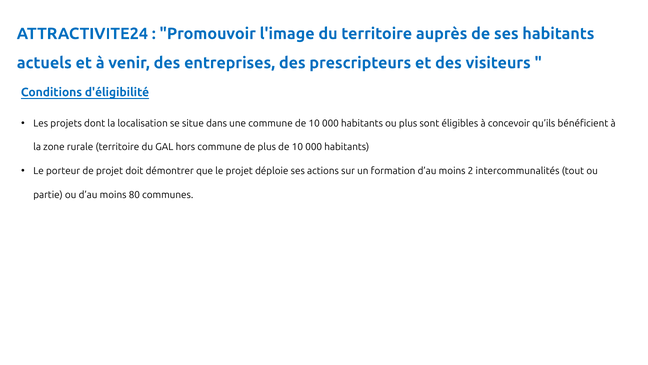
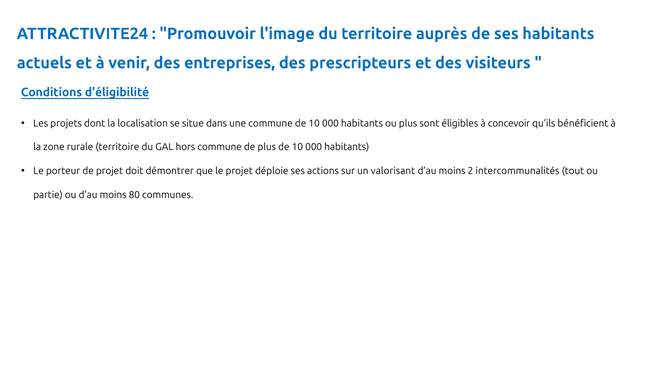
formation: formation -> valorisant
